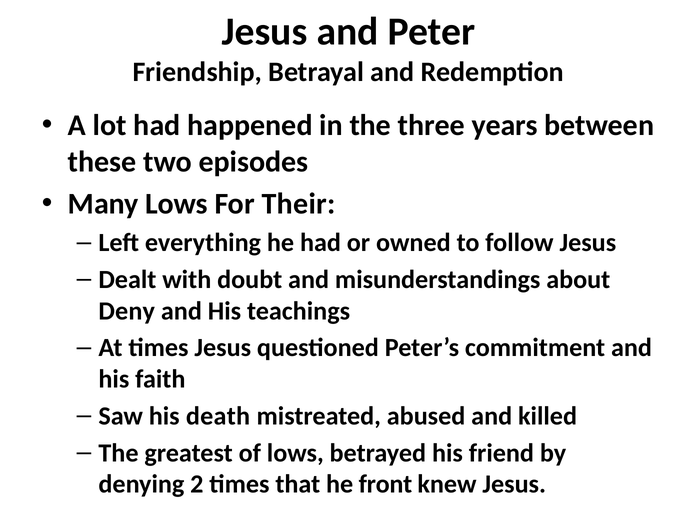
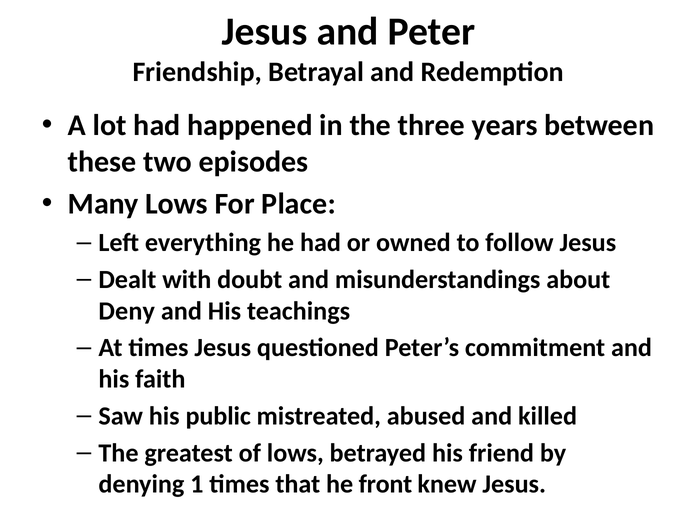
Their: Their -> Place
death: death -> public
2: 2 -> 1
